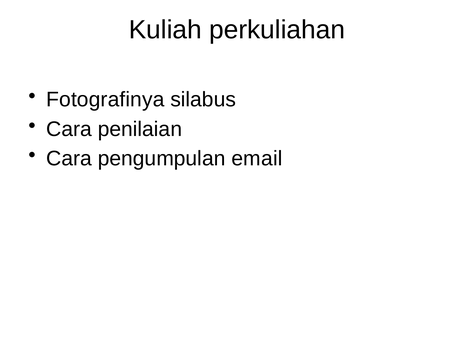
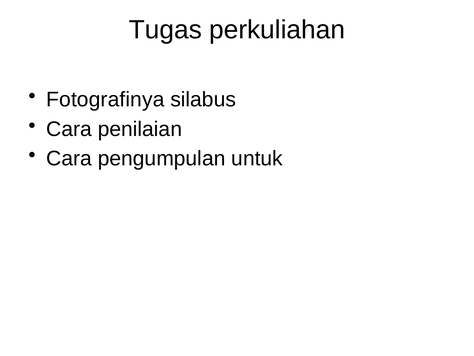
Kuliah: Kuliah -> Tugas
email: email -> untuk
